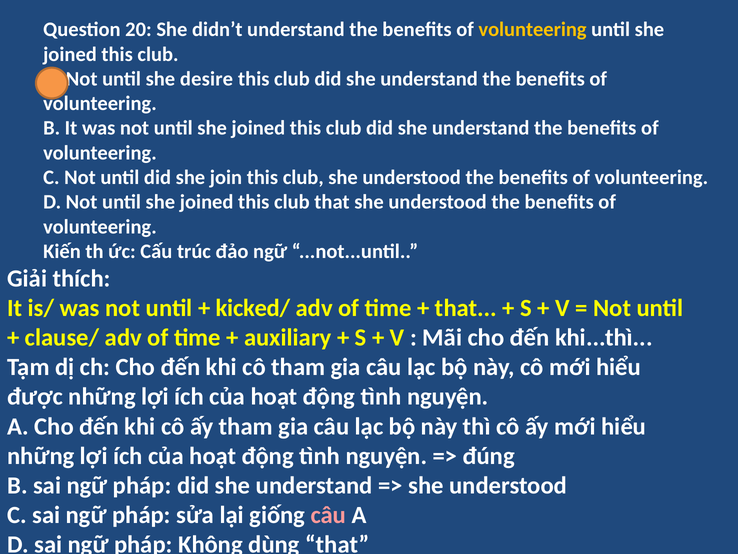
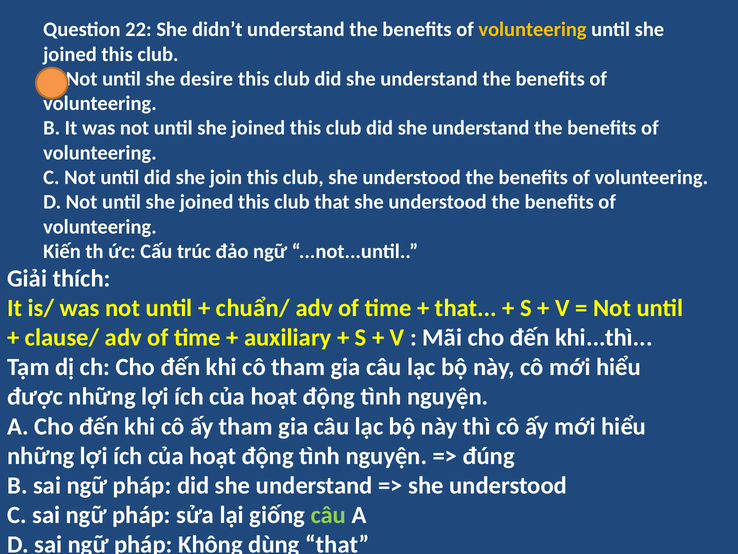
20: 20 -> 22
kicked/: kicked/ -> chuẩn/
câu at (328, 515) colour: pink -> light green
